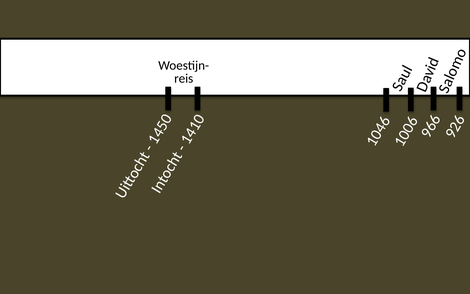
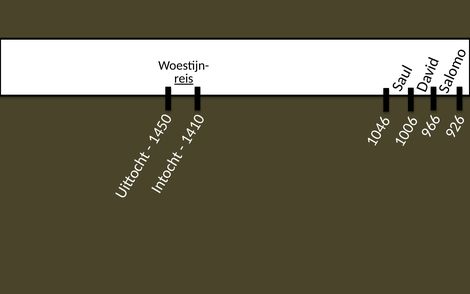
reis underline: none -> present
